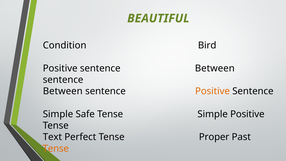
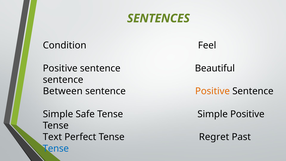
BEAUTIFUL: BEAUTIFUL -> SENTENCES
Bird: Bird -> Feel
Positive sentence Between: Between -> Beautiful
Proper: Proper -> Regret
Tense at (56, 148) colour: orange -> blue
